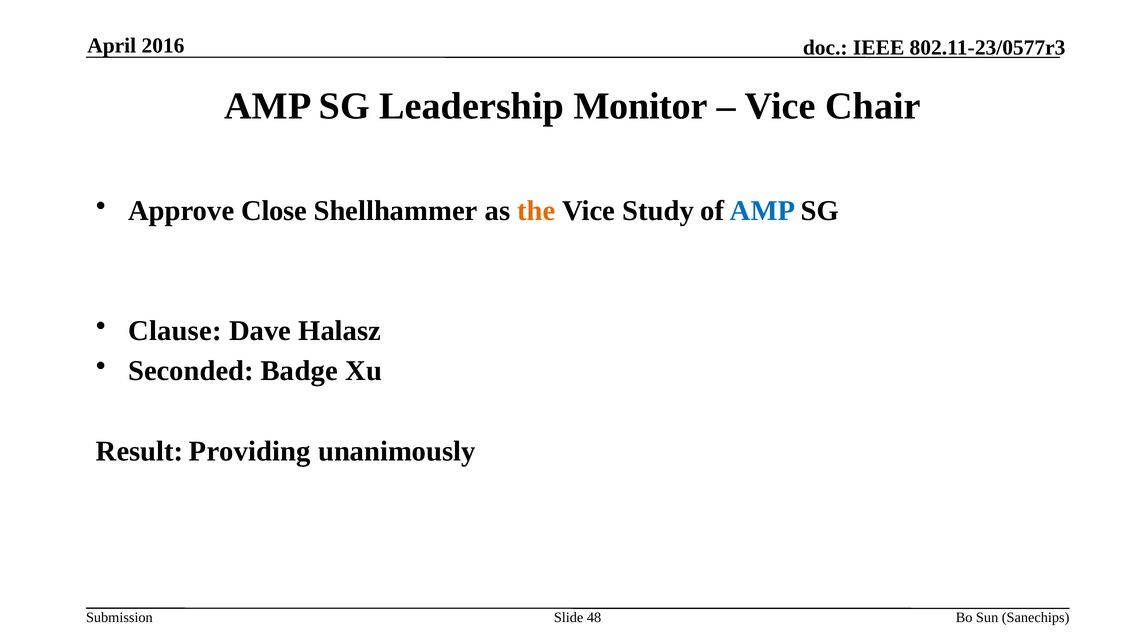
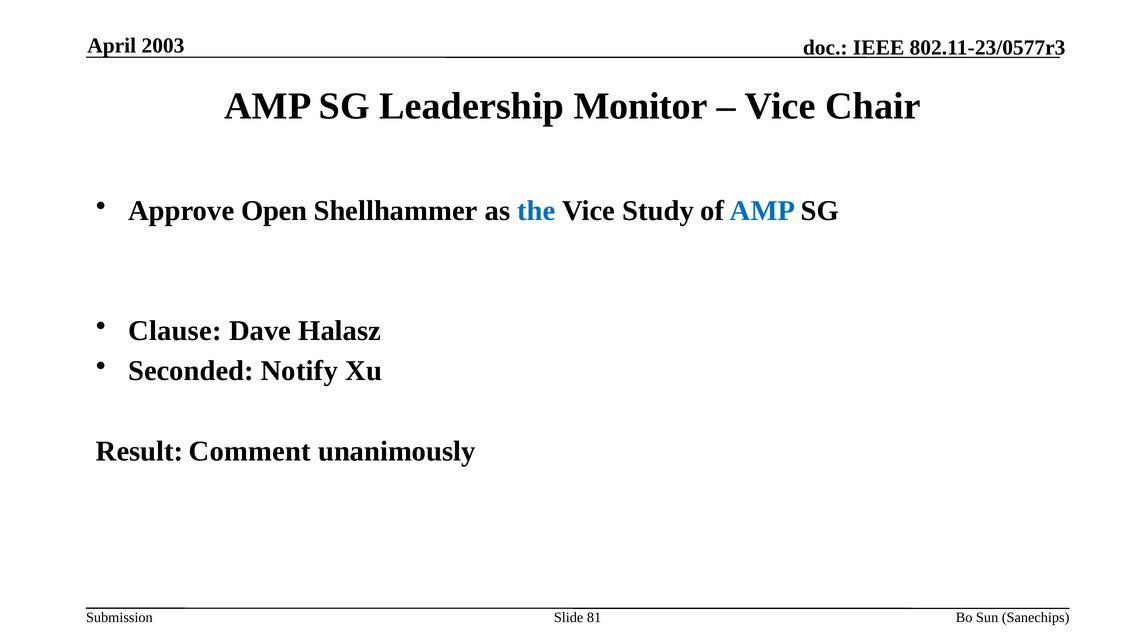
2016: 2016 -> 2003
Close: Close -> Open
the colour: orange -> blue
Badge: Badge -> Notify
Providing: Providing -> Comment
48: 48 -> 81
